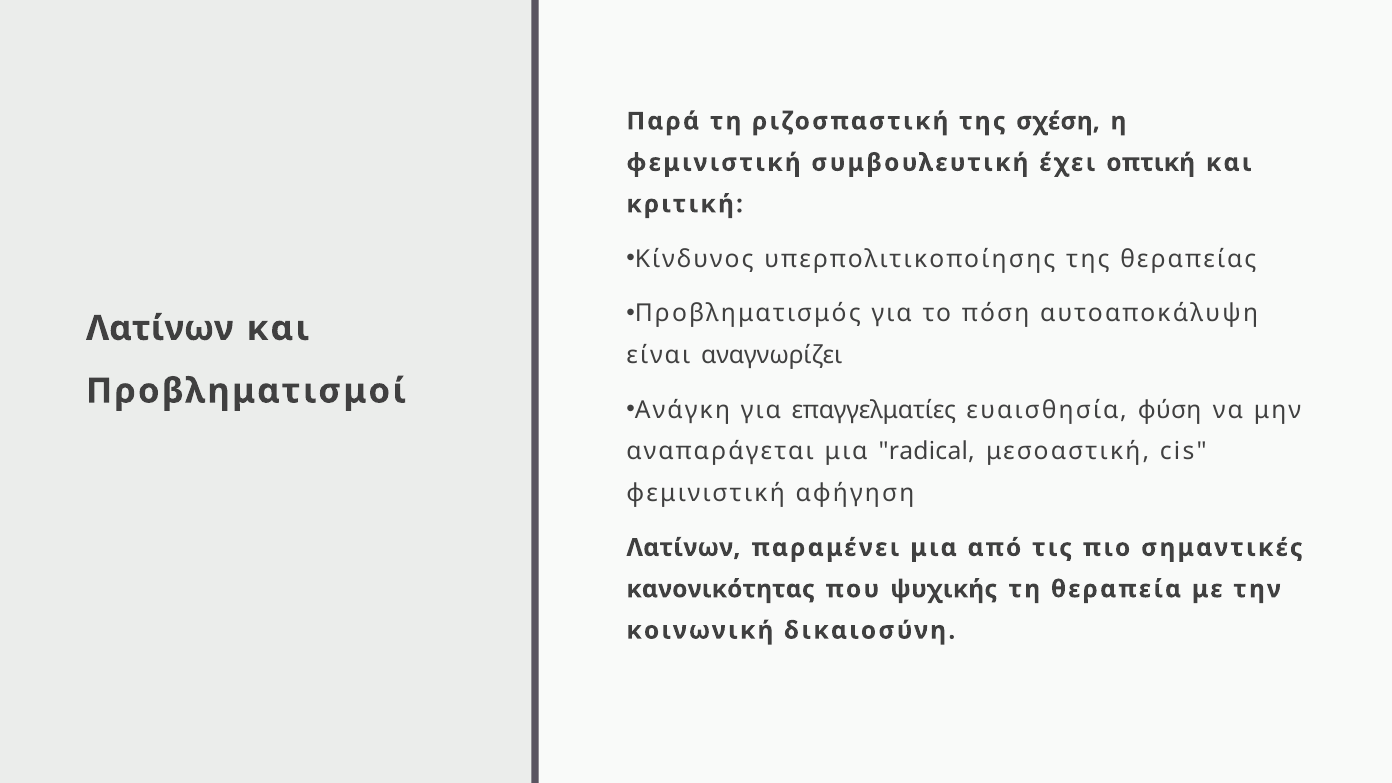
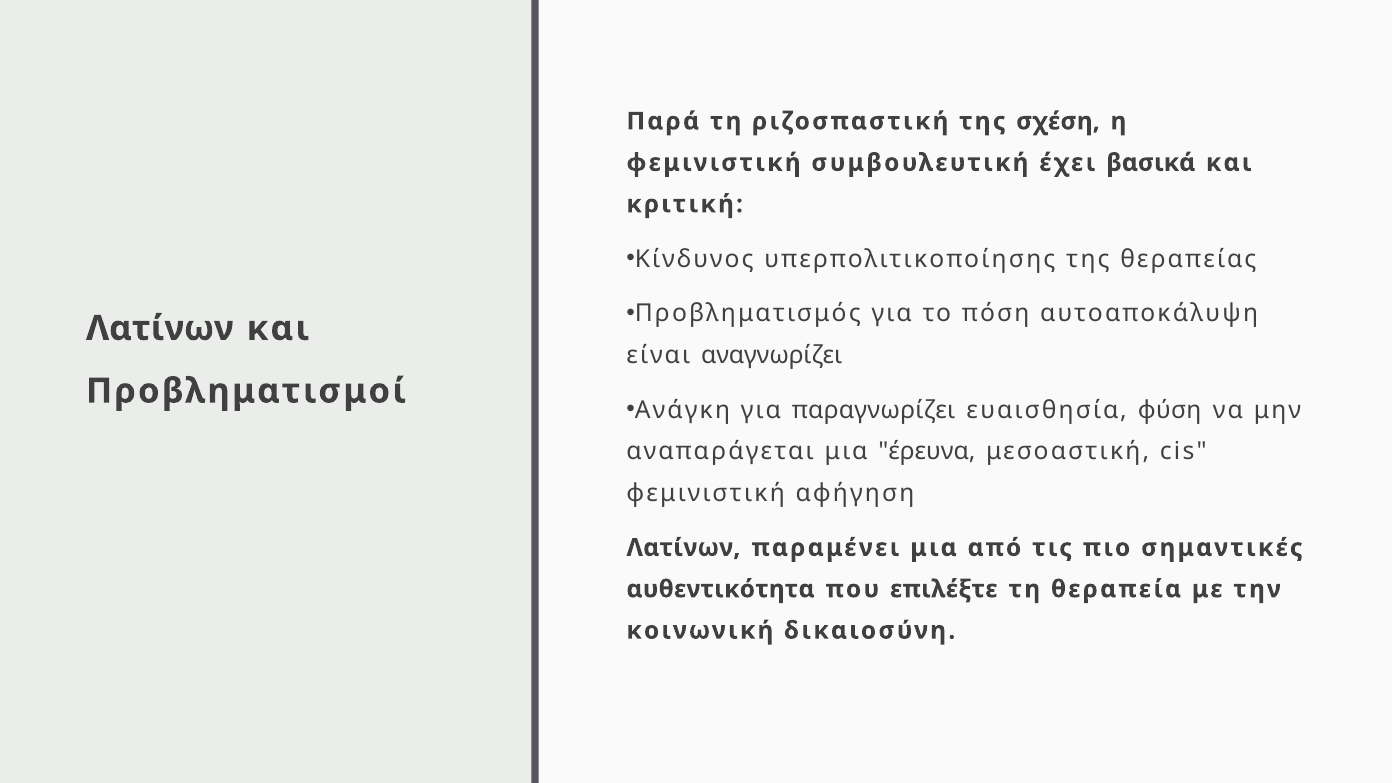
οπτική: οπτική -> βασικά
επαγγελματίες: επαγγελματίες -> παραγνωρίζει
radical: radical -> έρευνα
κανονικότητας: κανονικότητας -> αυθεντικότητα
ψυχικής: ψυχικής -> επιλέξτε
